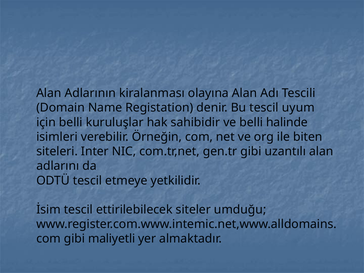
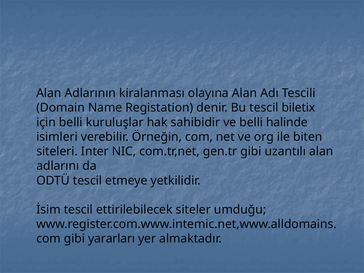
uyum: uyum -> biletix
maliyetli: maliyetli -> yararları
